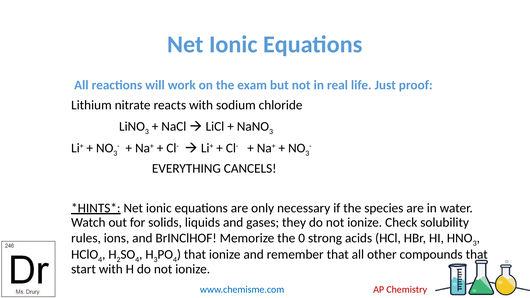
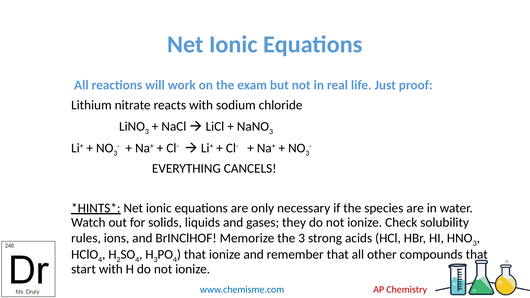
the 0: 0 -> 3
